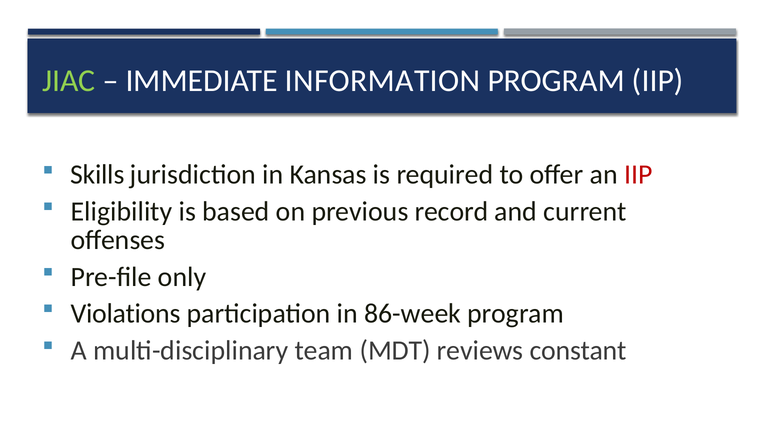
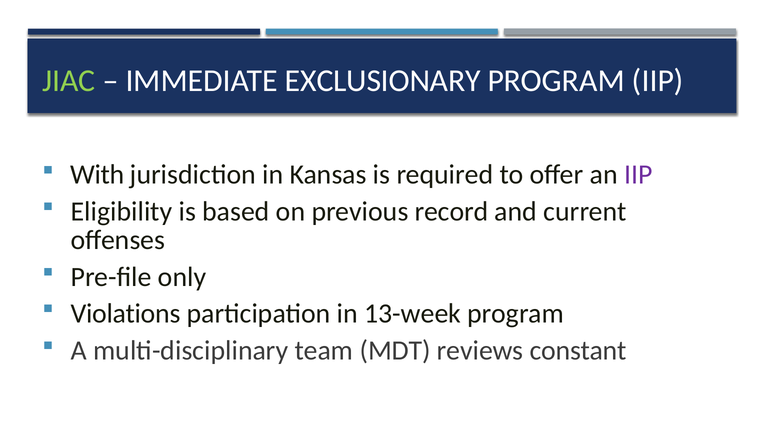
INFORMATION: INFORMATION -> EXCLUSIONARY
Skills: Skills -> With
IIP at (638, 175) colour: red -> purple
86-week: 86-week -> 13-week
